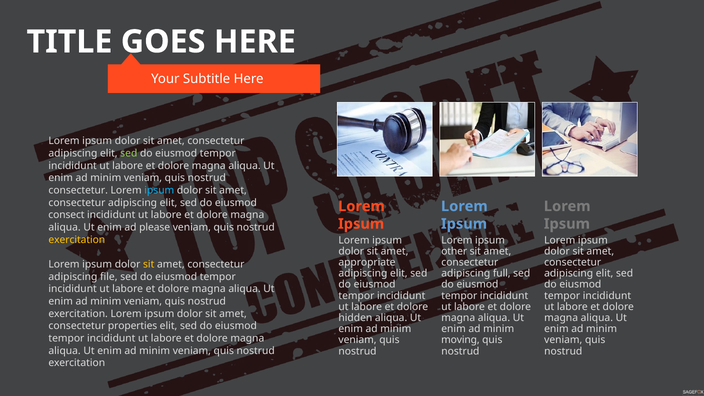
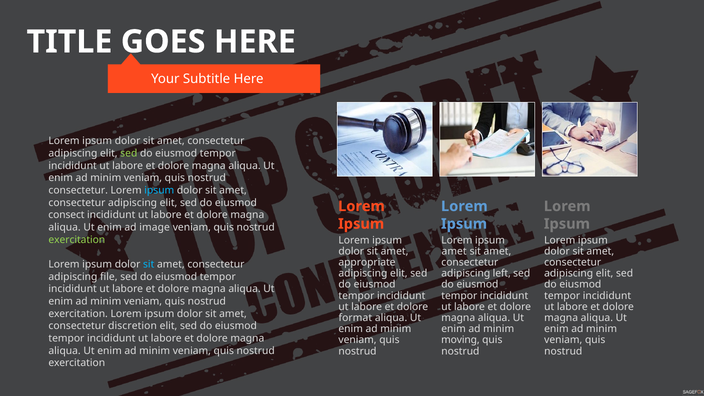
please: please -> image
exercitation at (77, 240) colour: yellow -> light green
other at (454, 251): other -> amet
sit at (149, 264) colour: yellow -> light blue
full: full -> left
hidden: hidden -> format
properties: properties -> discretion
